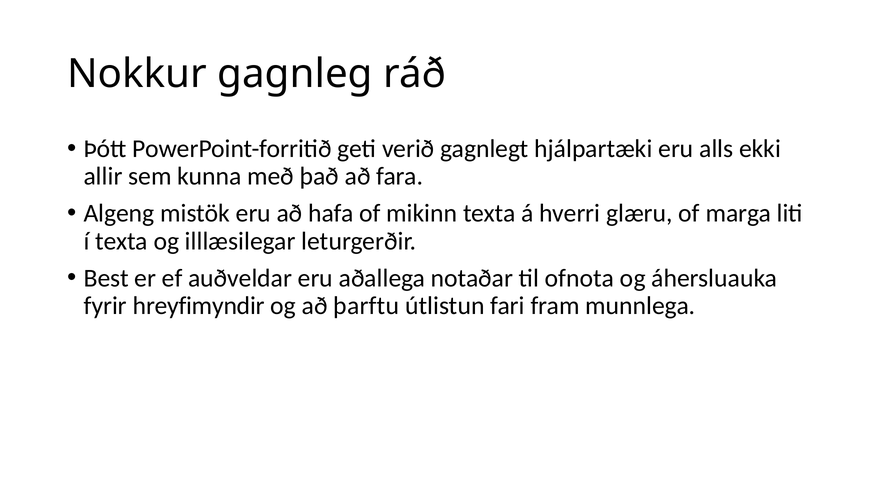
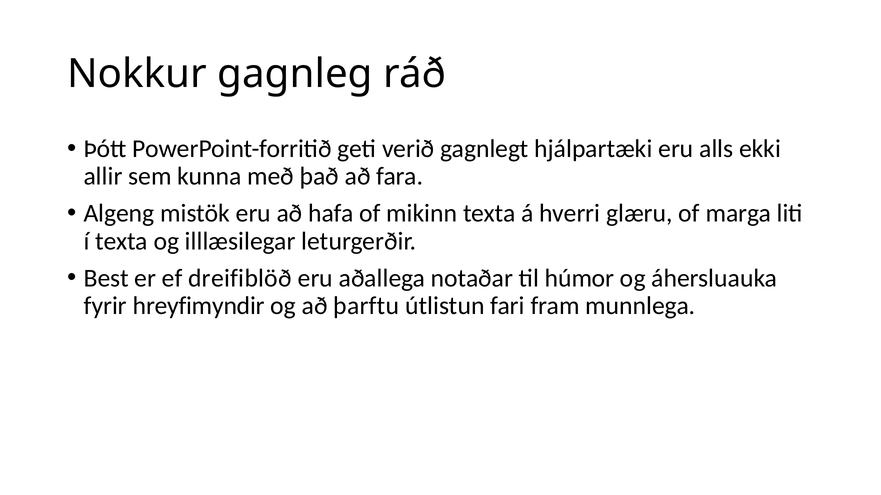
auðveldar: auðveldar -> dreifiblöð
ofnota: ofnota -> húmor
